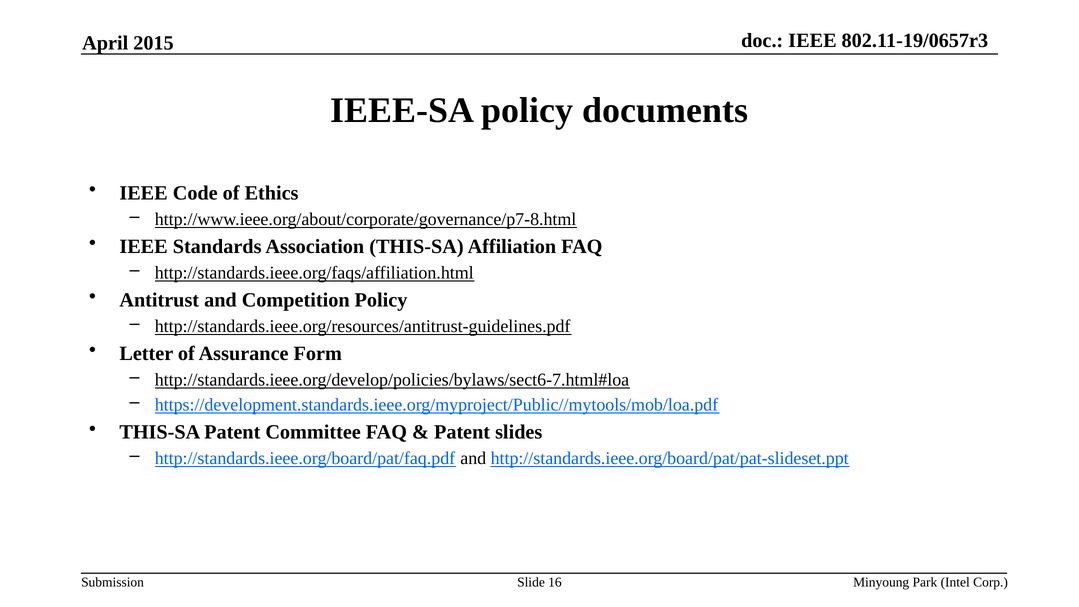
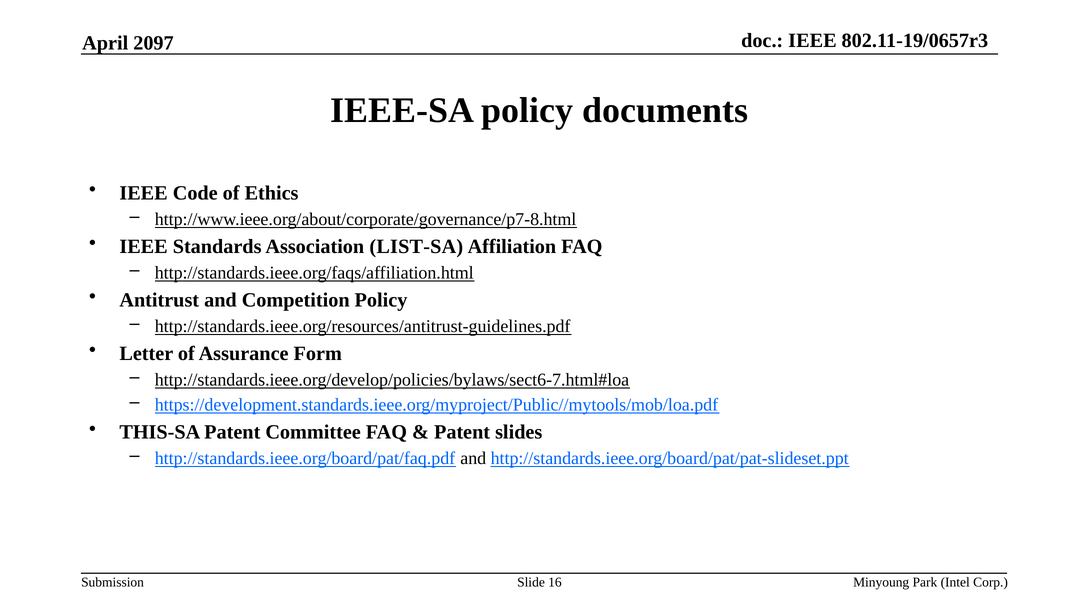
2015: 2015 -> 2097
Association THIS-SA: THIS-SA -> LIST-SA
